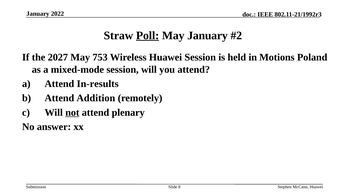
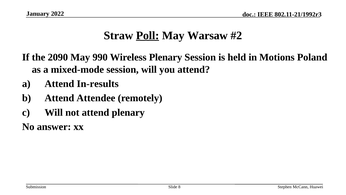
May January: January -> Warsaw
2027: 2027 -> 2090
753: 753 -> 990
Wireless Huawei: Huawei -> Plenary
Addition: Addition -> Attendee
not underline: present -> none
